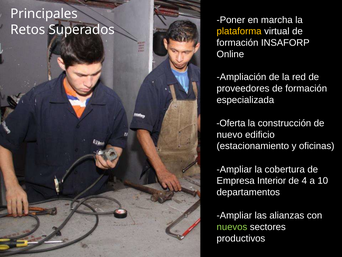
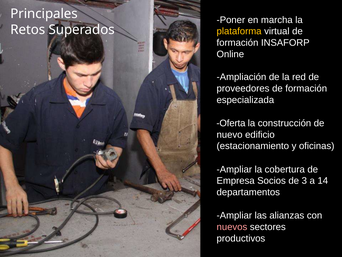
Interior: Interior -> Socios
4: 4 -> 3
10: 10 -> 14
nuevos colour: light green -> pink
